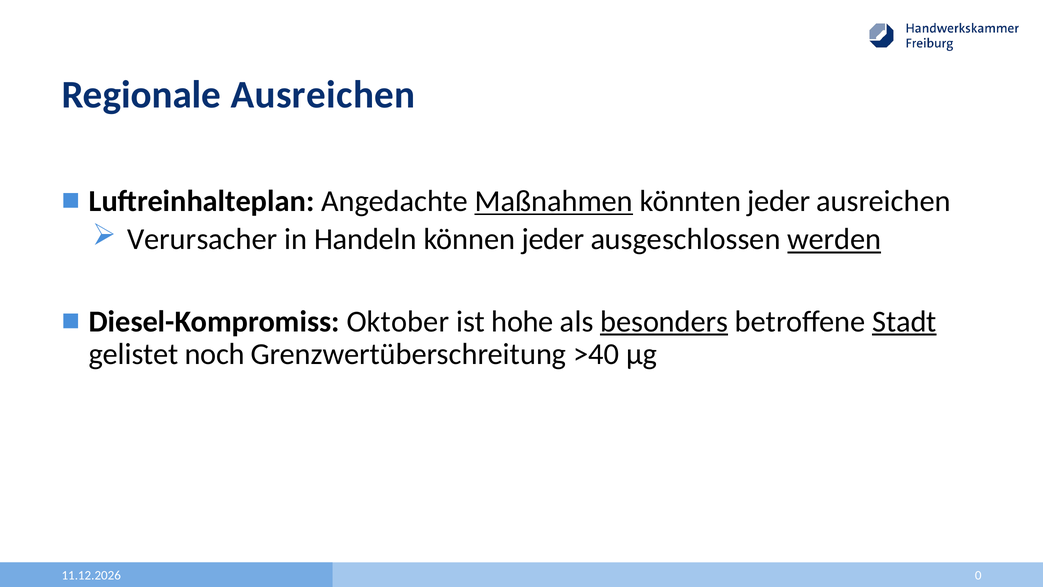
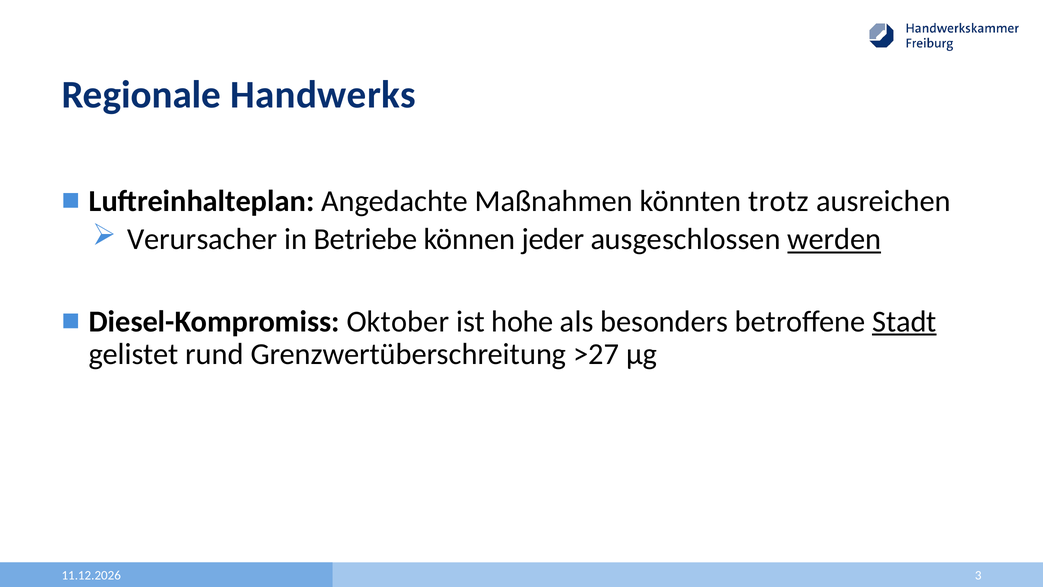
Regionale Ausreichen: Ausreichen -> Handwerks
Maßnahmen underline: present -> none
könnten jeder: jeder -> trotz
Handeln: Handeln -> Betriebe
besonders underline: present -> none
noch: noch -> rund
>40: >40 -> >27
0: 0 -> 3
